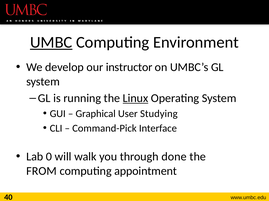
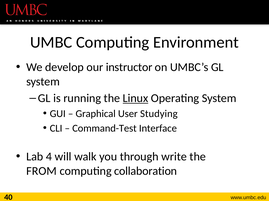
UMBC underline: present -> none
Command-Pick: Command-Pick -> Command-Test
0: 0 -> 4
done: done -> write
appointment: appointment -> collaboration
